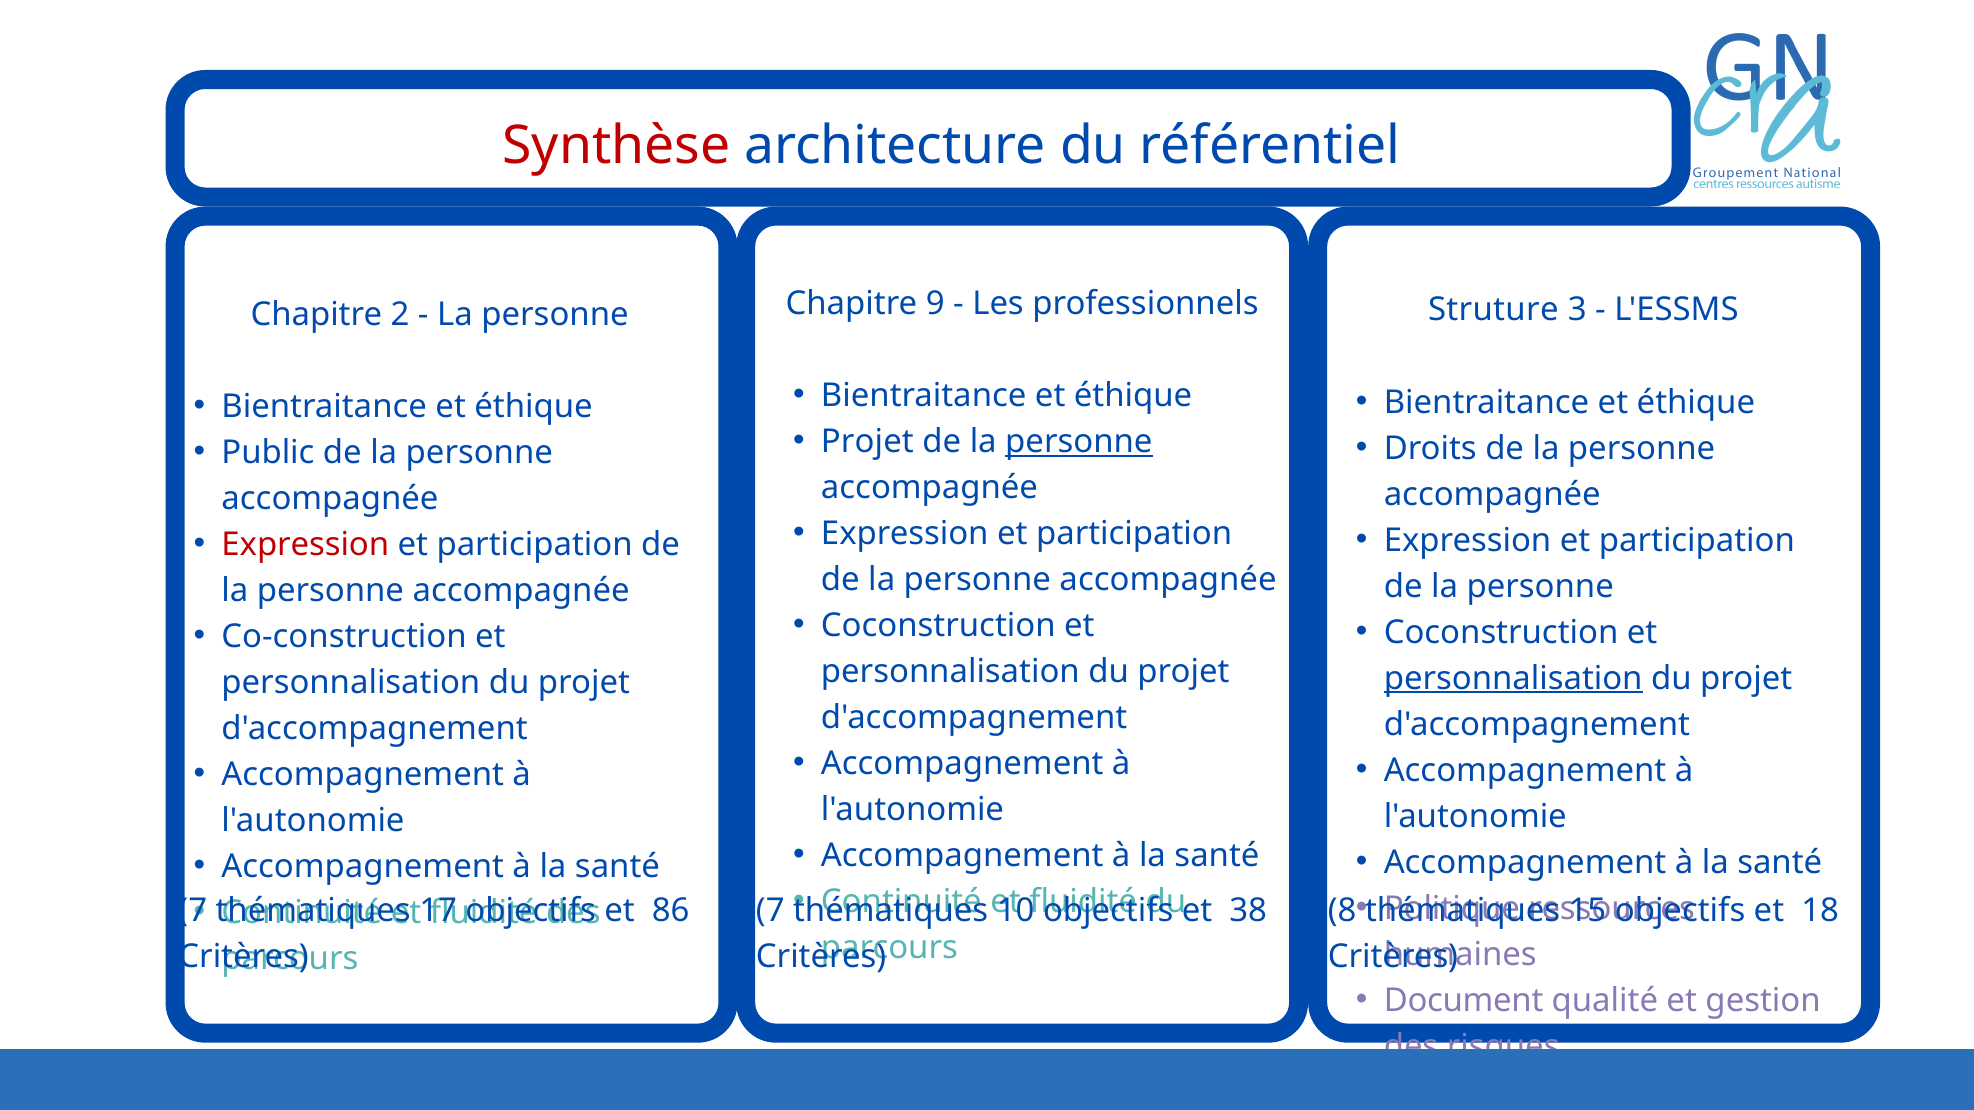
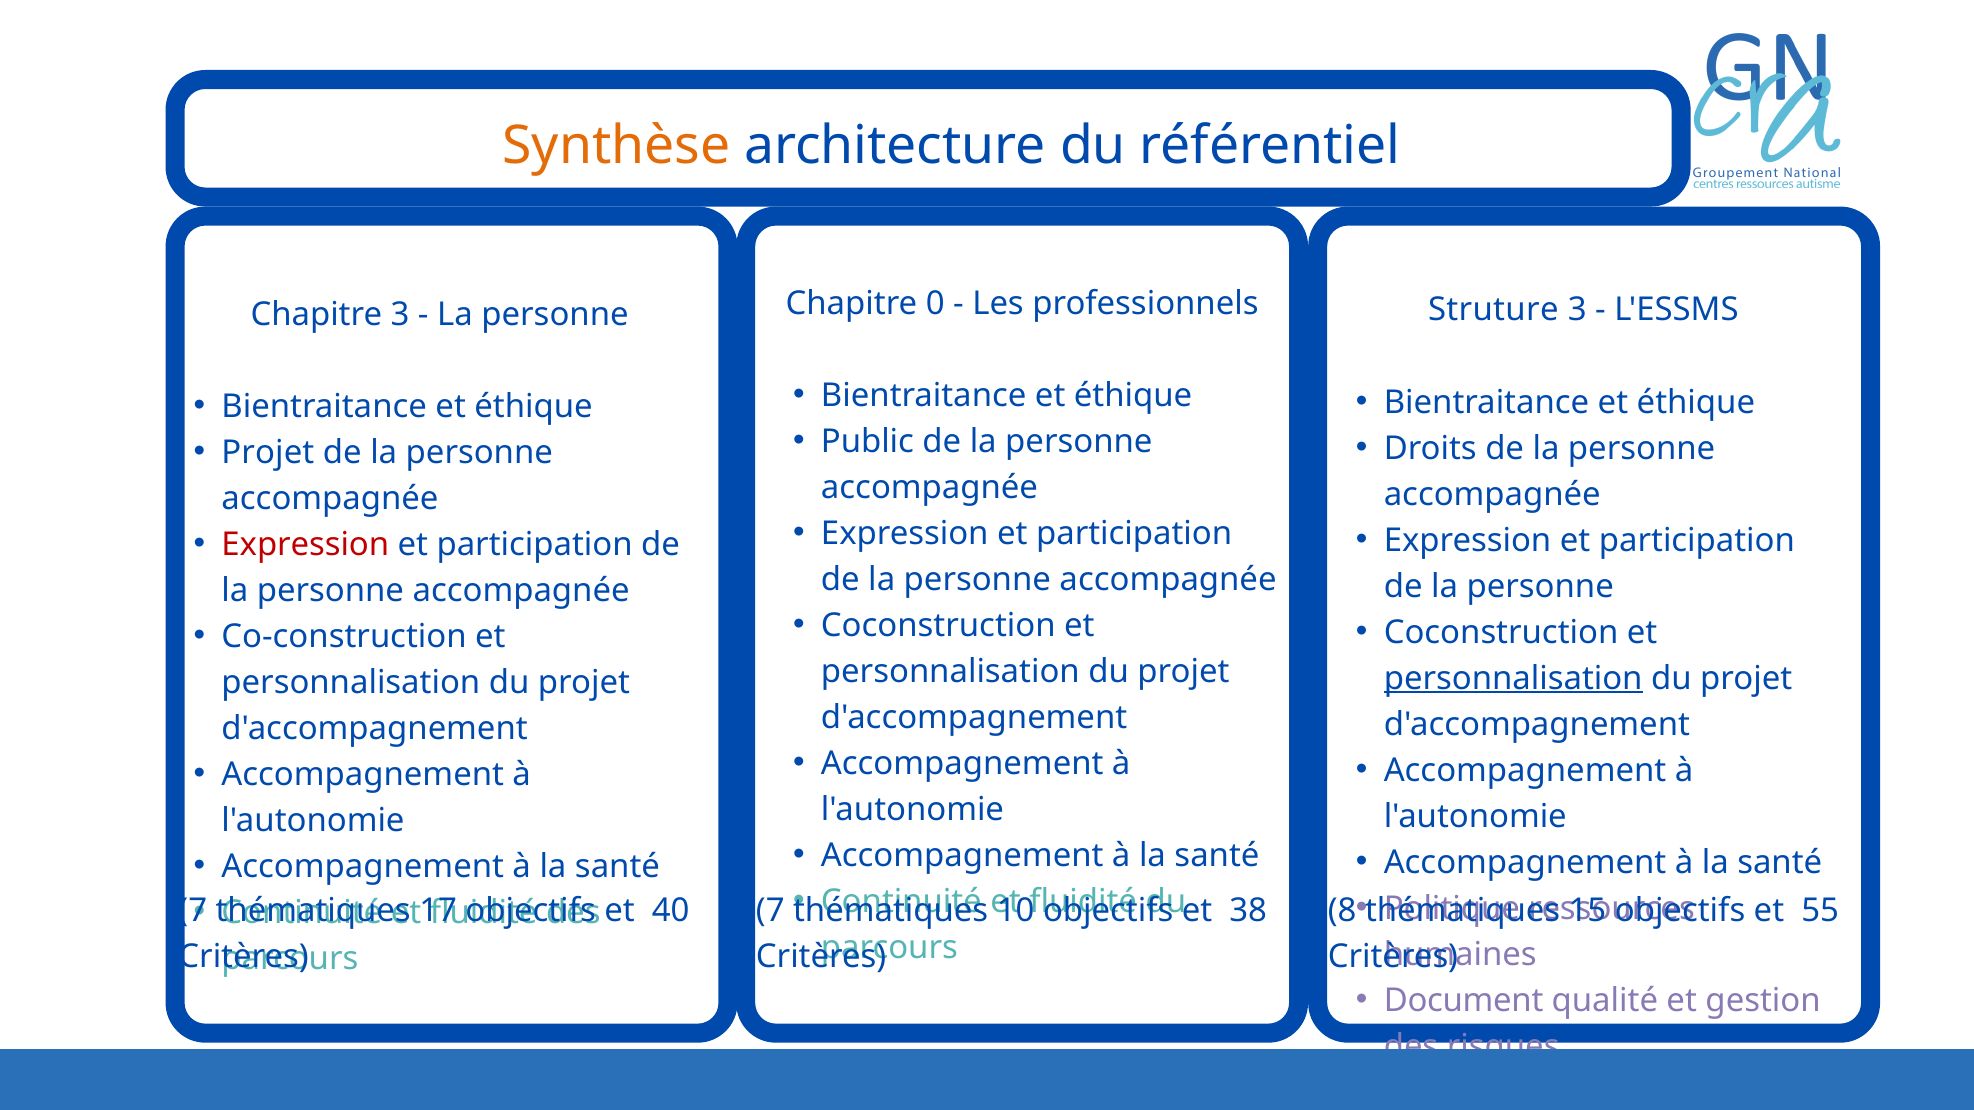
Synthèse colour: red -> orange
9: 9 -> 0
Chapitre 2: 2 -> 3
Projet at (867, 442): Projet -> Public
personne at (1079, 442) underline: present -> none
Public at (268, 452): Public -> Projet
86: 86 -> 40
18: 18 -> 55
